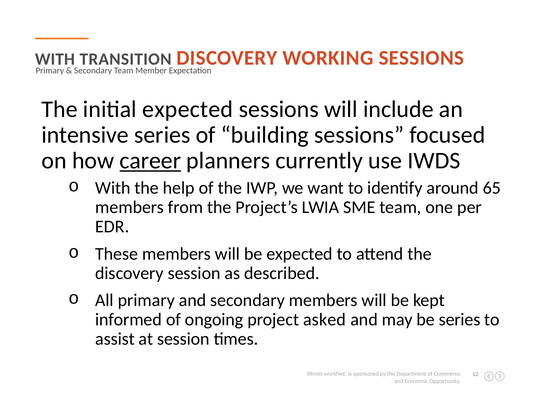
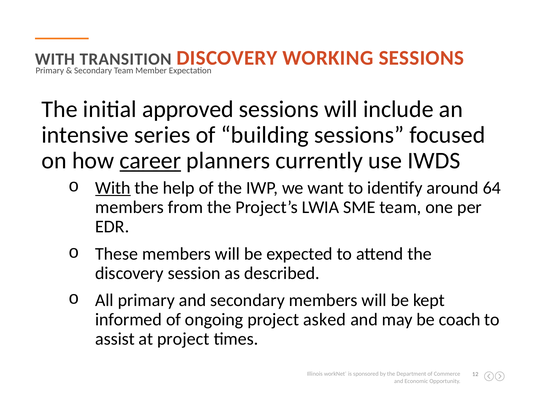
initial expected: expected -> approved
With at (113, 188) underline: none -> present
65: 65 -> 64
be series: series -> coach
at session: session -> project
